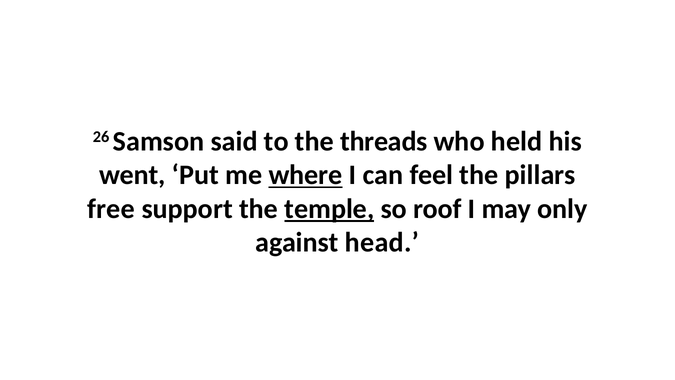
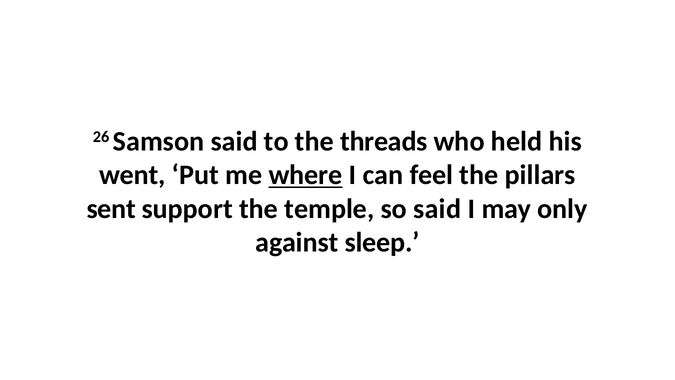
free: free -> sent
temple underline: present -> none
so roof: roof -> said
head: head -> sleep
